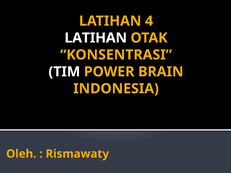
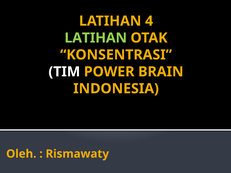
LATIHAN at (96, 38) colour: white -> light green
